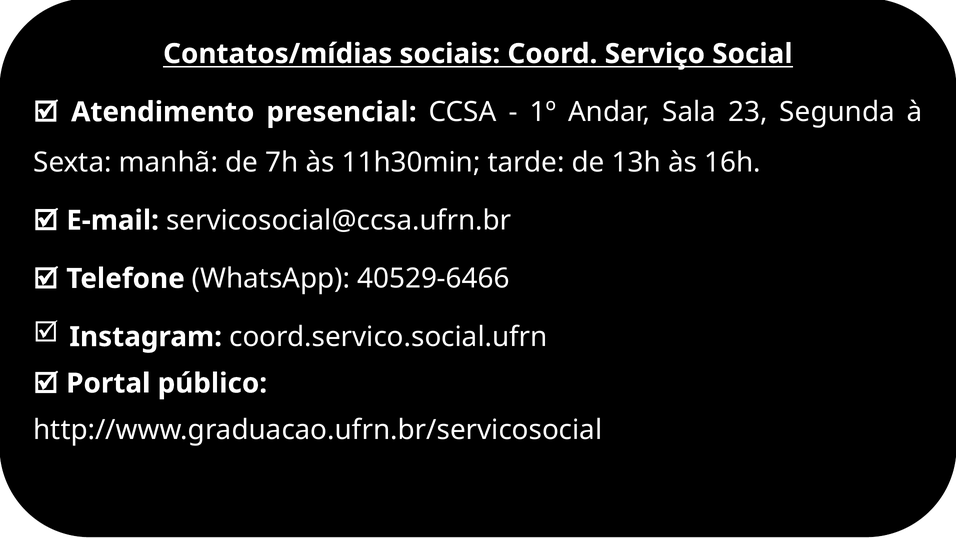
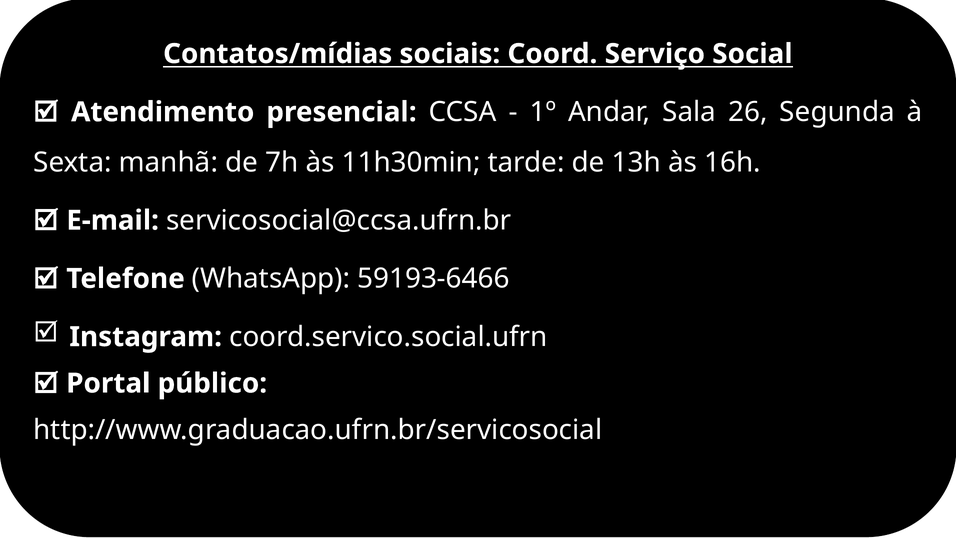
23: 23 -> 26
40529-6466: 40529-6466 -> 59193-6466
